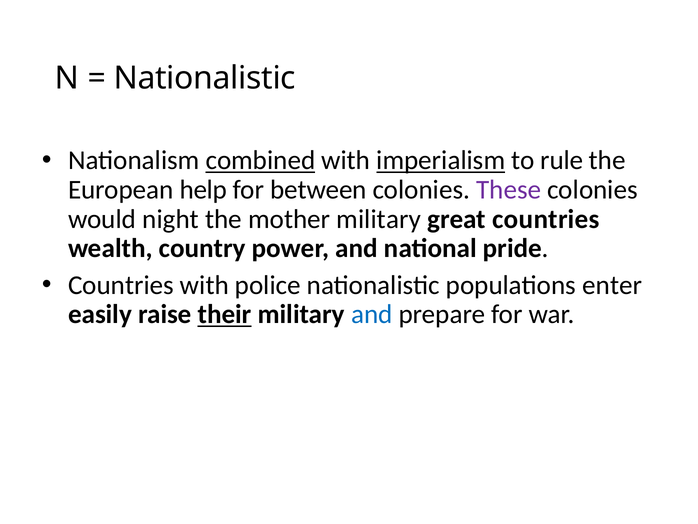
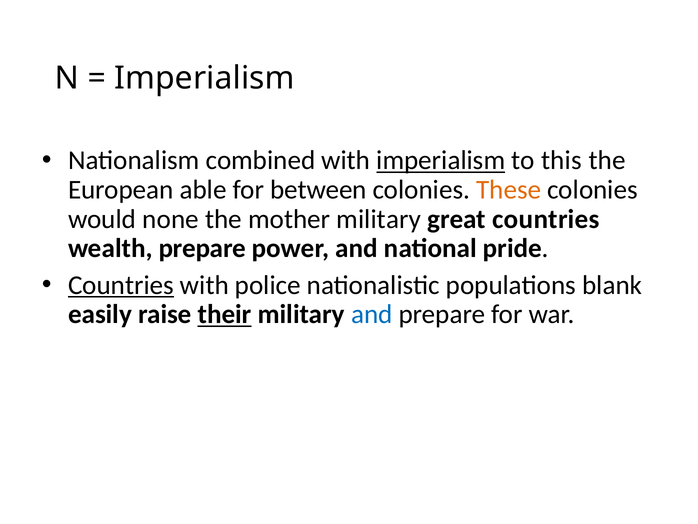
Nationalistic at (205, 78): Nationalistic -> Imperialism
combined underline: present -> none
rule: rule -> this
help: help -> able
These colour: purple -> orange
night: night -> none
wealth country: country -> prepare
Countries at (121, 285) underline: none -> present
enter: enter -> blank
